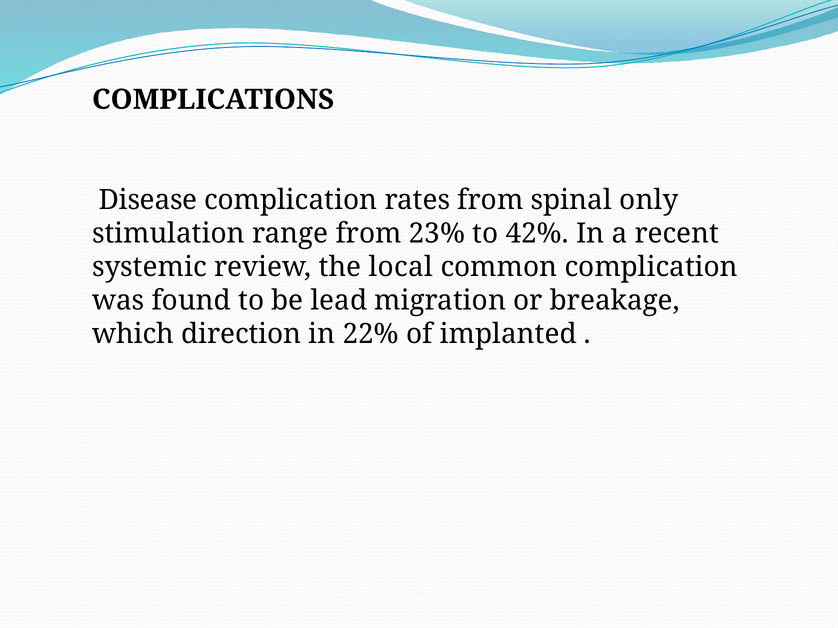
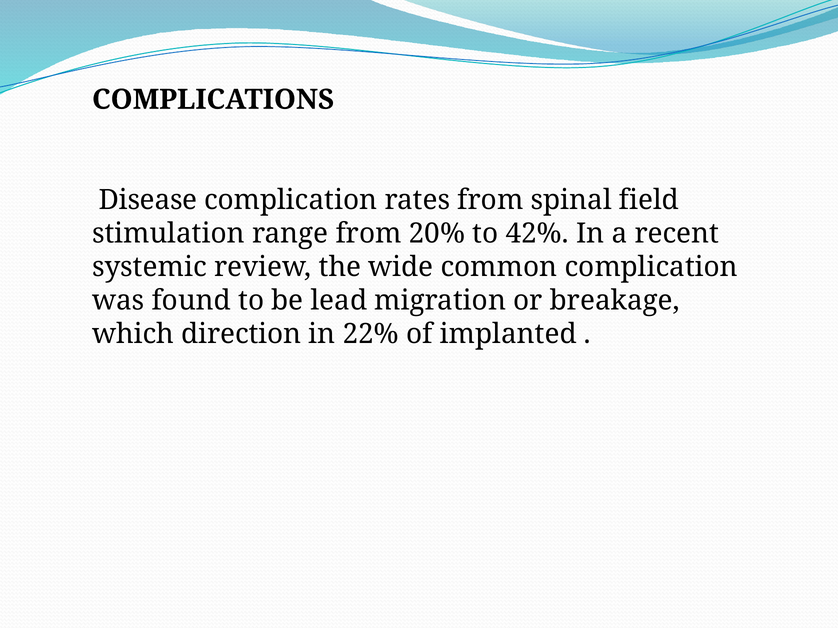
only: only -> field
23%: 23% -> 20%
local: local -> wide
